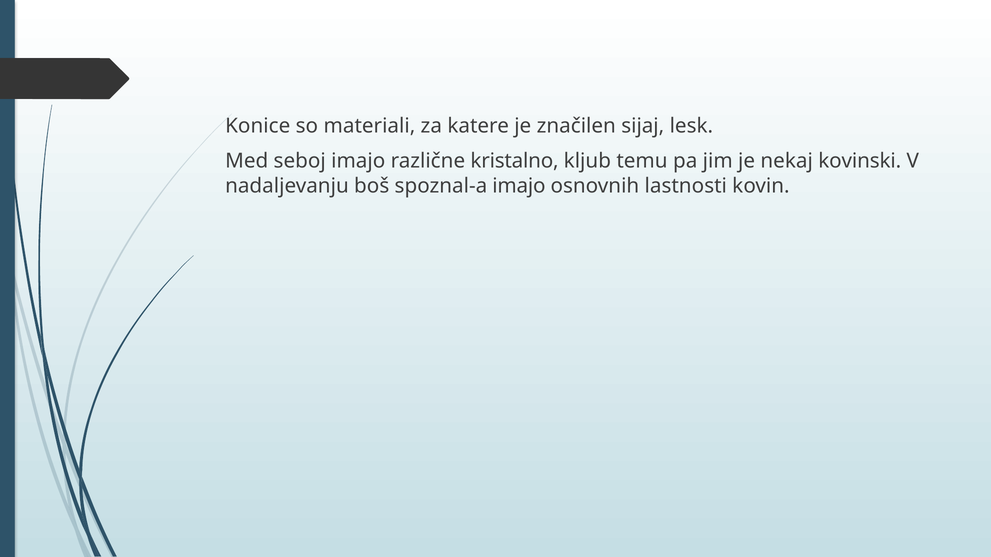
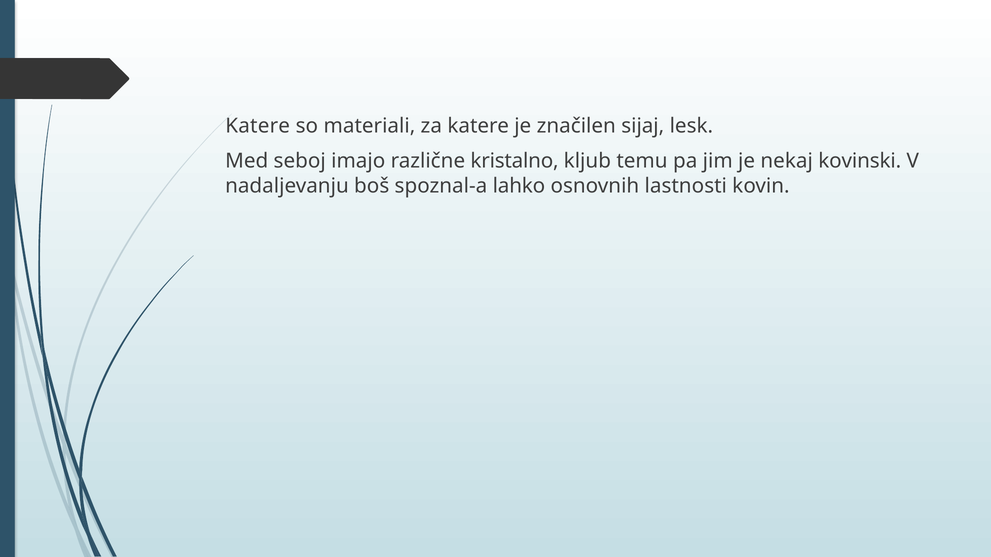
Konice at (258, 126): Konice -> Katere
spoznal-a imajo: imajo -> lahko
